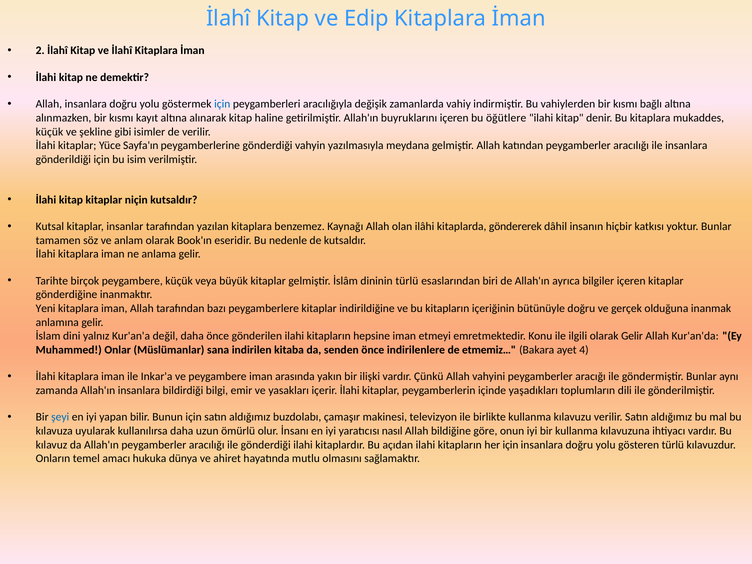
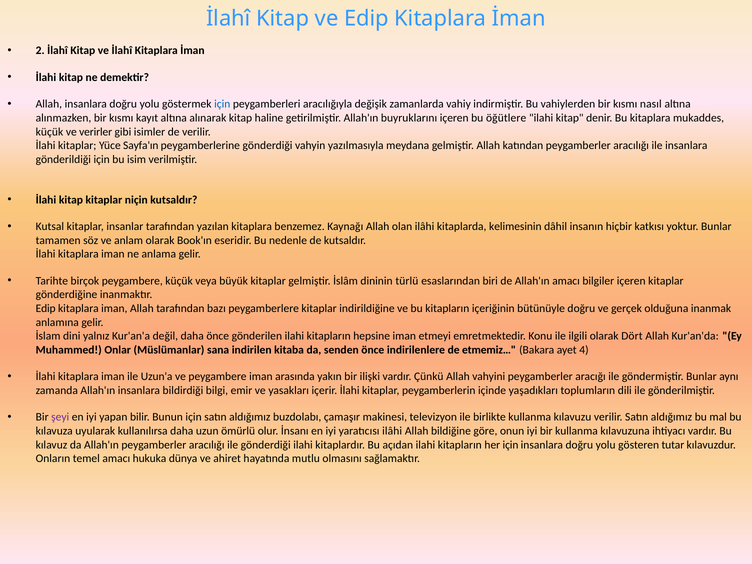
bağlı: bağlı -> nasıl
şekline: şekline -> verirler
göndererek: göndererek -> kelimesinin
Allah'ın ayrıca: ayrıca -> amacı
Yeni at (46, 308): Yeni -> Edip
olarak Gelir: Gelir -> Dört
Inkar'a: Inkar'a -> Uzun'a
şeyi colour: blue -> purple
yaratıcısı nasıl: nasıl -> ilâhi
gösteren türlü: türlü -> tutar
